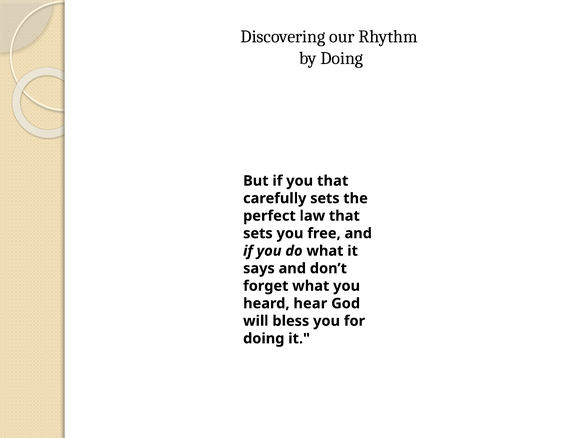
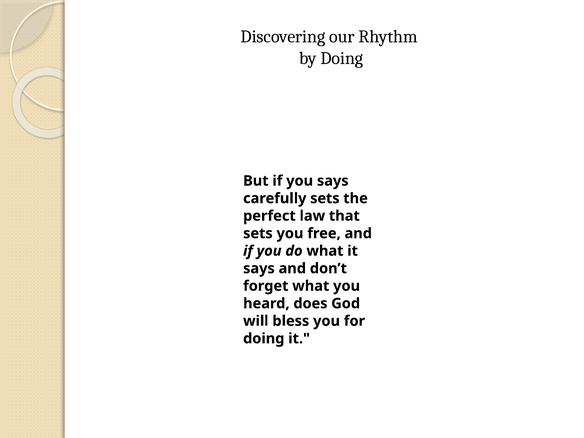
you that: that -> says
hear: hear -> does
